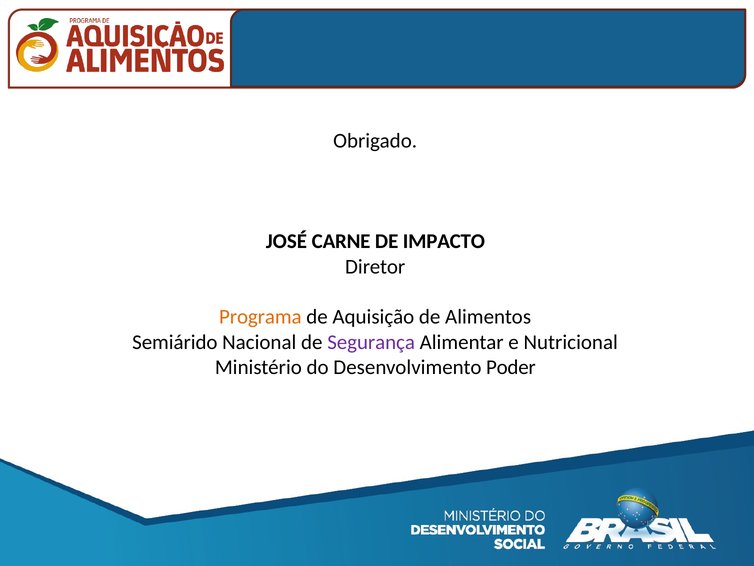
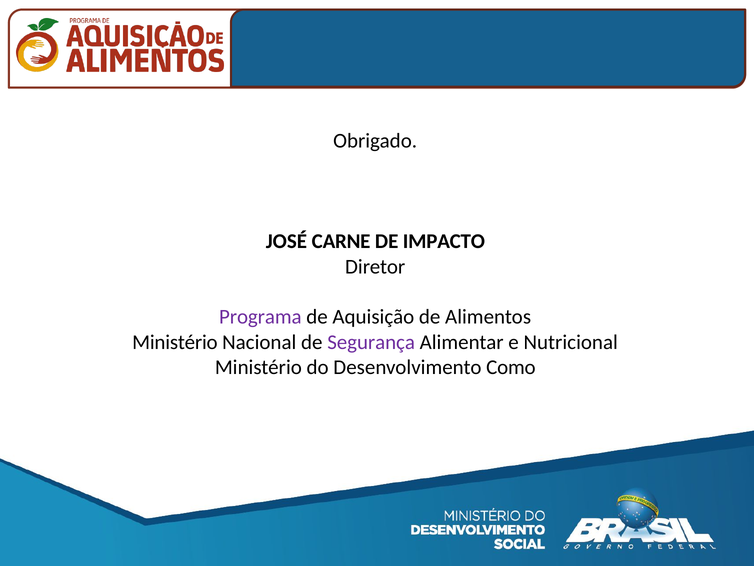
Programa colour: orange -> purple
Semiárido at (175, 342): Semiárido -> Ministério
Poder: Poder -> Como
